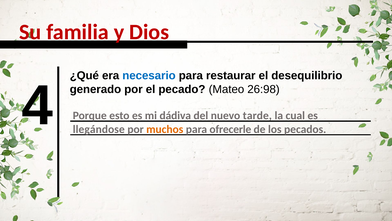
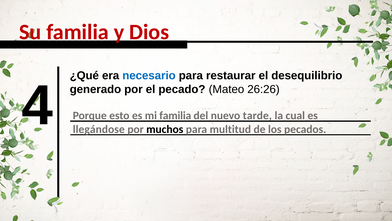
mi dádiva: dádiva -> familia
26:98: 26:98 -> 26:26
muchos colour: orange -> black
ofrecerle: ofrecerle -> multitud
